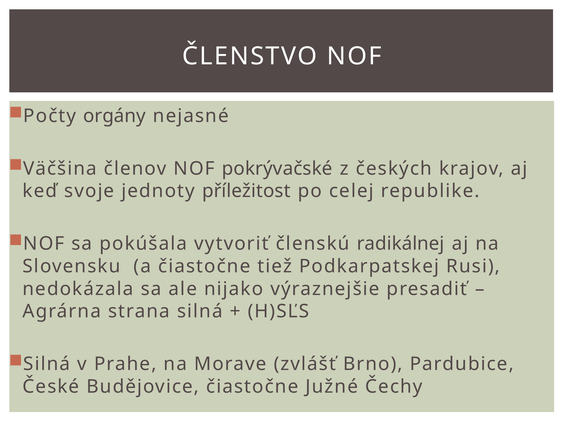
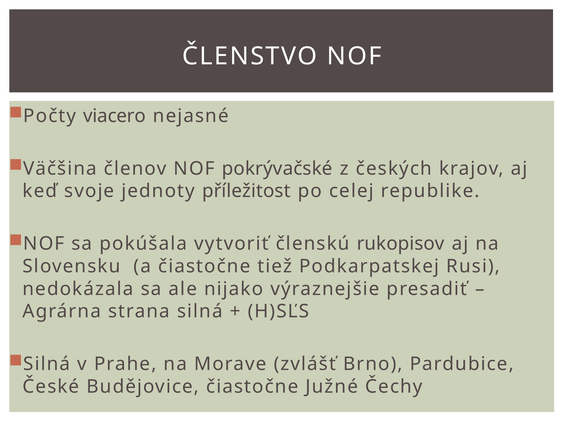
orgány: orgány -> viacero
radikálnej: radikálnej -> rukopisov
